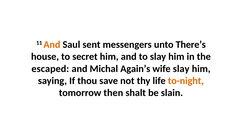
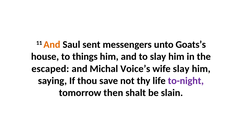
There’s: There’s -> Goats’s
secret: secret -> things
Again’s: Again’s -> Voice’s
to-night colour: orange -> purple
